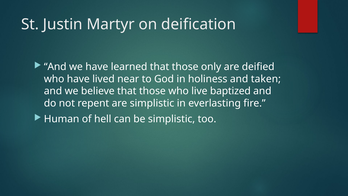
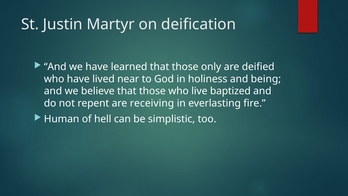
taken: taken -> being
are simplistic: simplistic -> receiving
